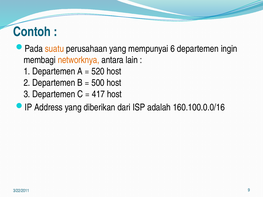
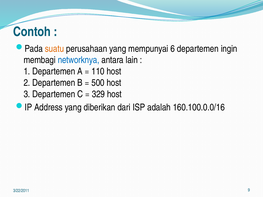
networknya colour: orange -> blue
520: 520 -> 110
417: 417 -> 329
